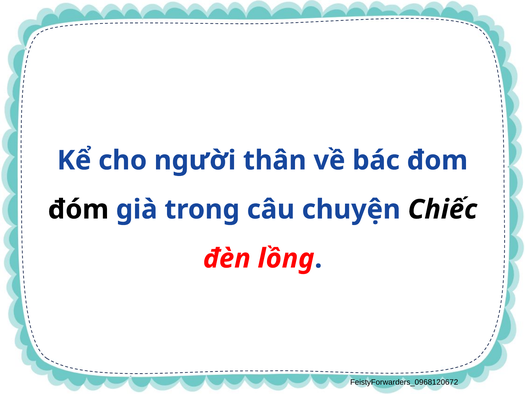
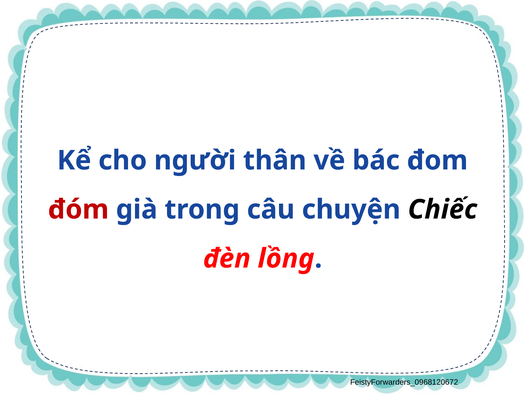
đóm colour: black -> red
